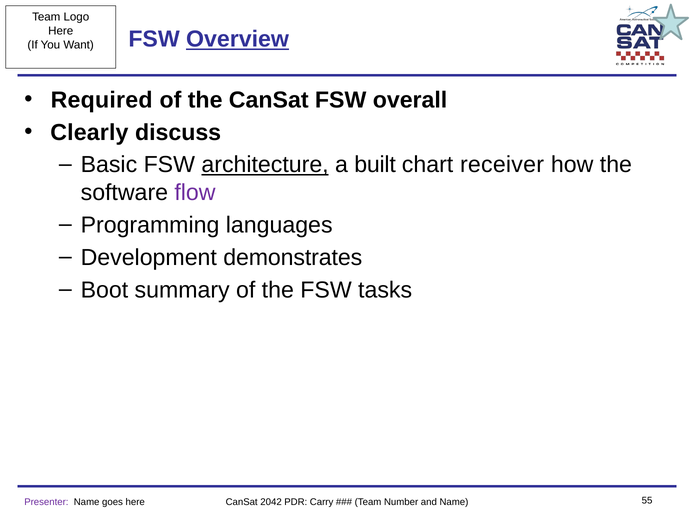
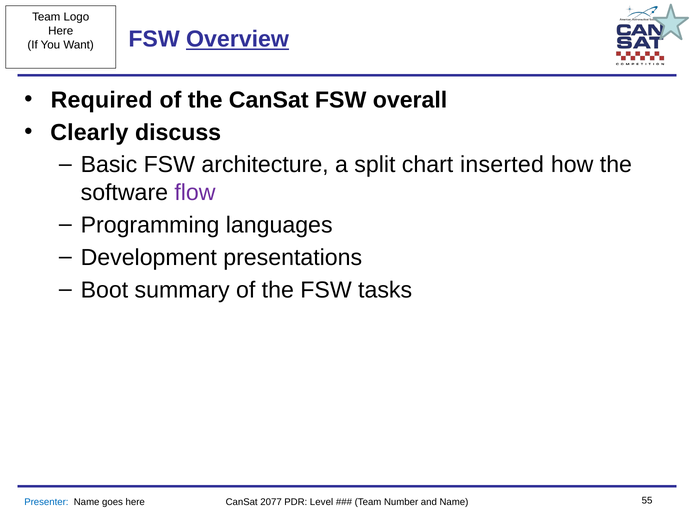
architecture underline: present -> none
built: built -> split
receiver: receiver -> inserted
demonstrates: demonstrates -> presentations
Presenter colour: purple -> blue
2042: 2042 -> 2077
Carry: Carry -> Level
